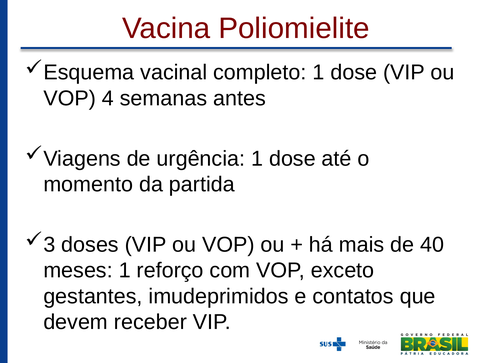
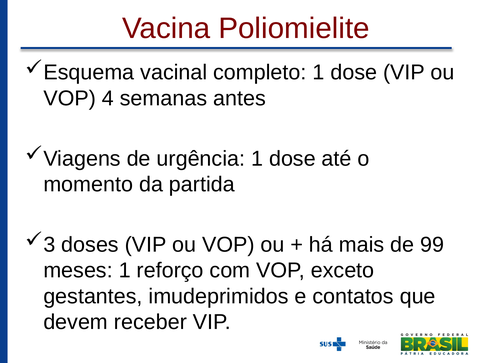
40: 40 -> 99
